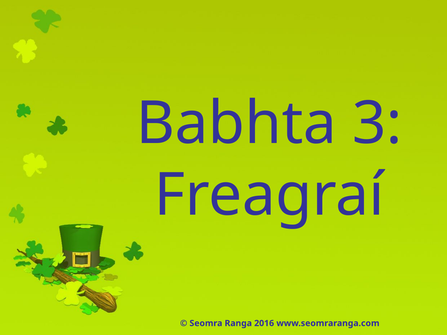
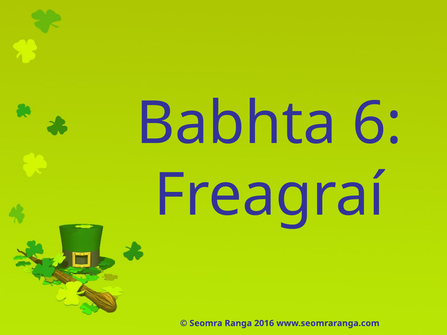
3: 3 -> 6
